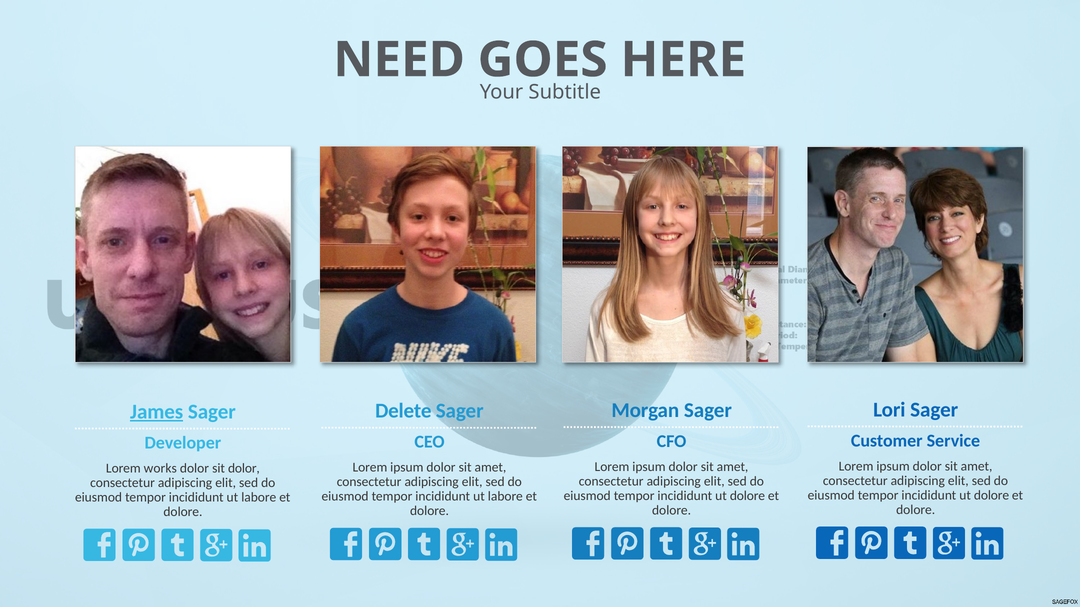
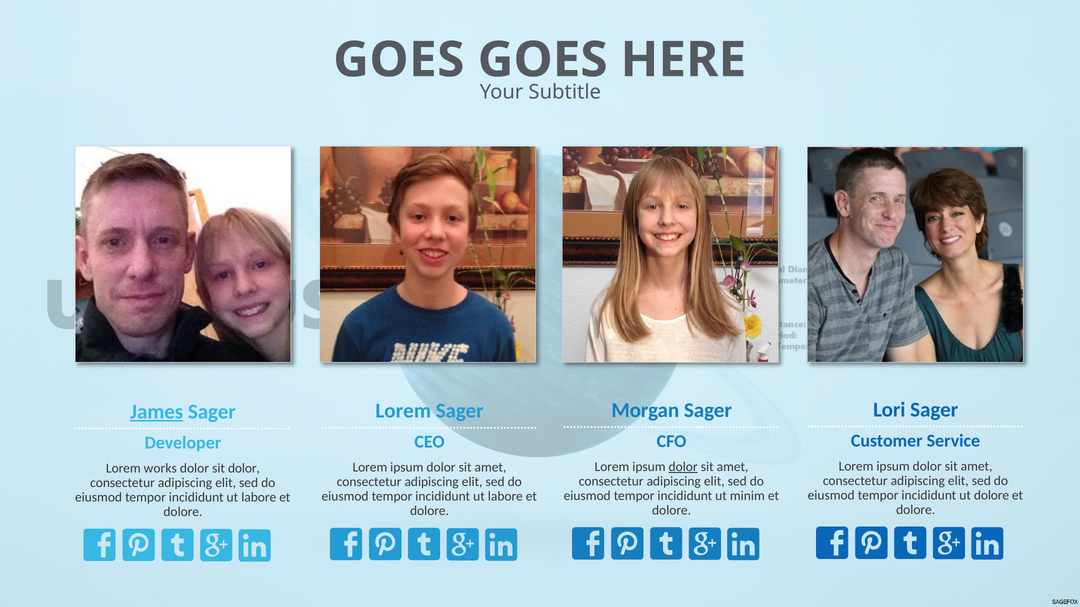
NEED at (399, 60): NEED -> GOES
Delete at (403, 411): Delete -> Lorem
dolor at (683, 467) underline: none -> present
dolore at (747, 496): dolore -> minim
